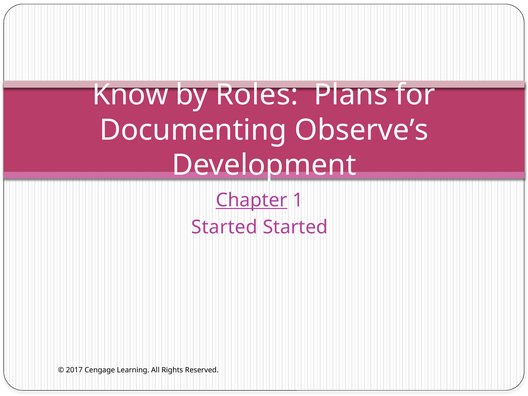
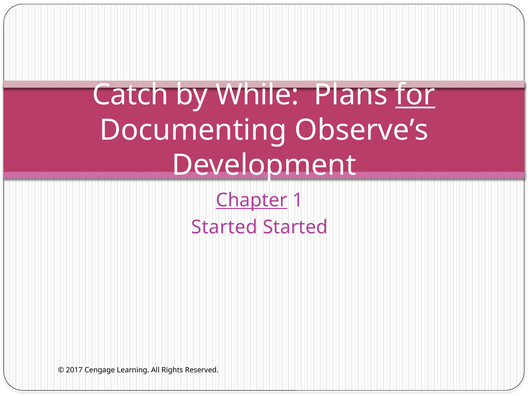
Know: Know -> Catch
Roles: Roles -> While
for underline: none -> present
